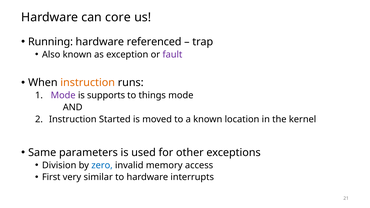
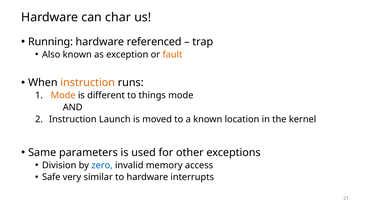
core: core -> char
fault colour: purple -> orange
Mode at (63, 95) colour: purple -> orange
supports: supports -> different
Started: Started -> Launch
First: First -> Safe
